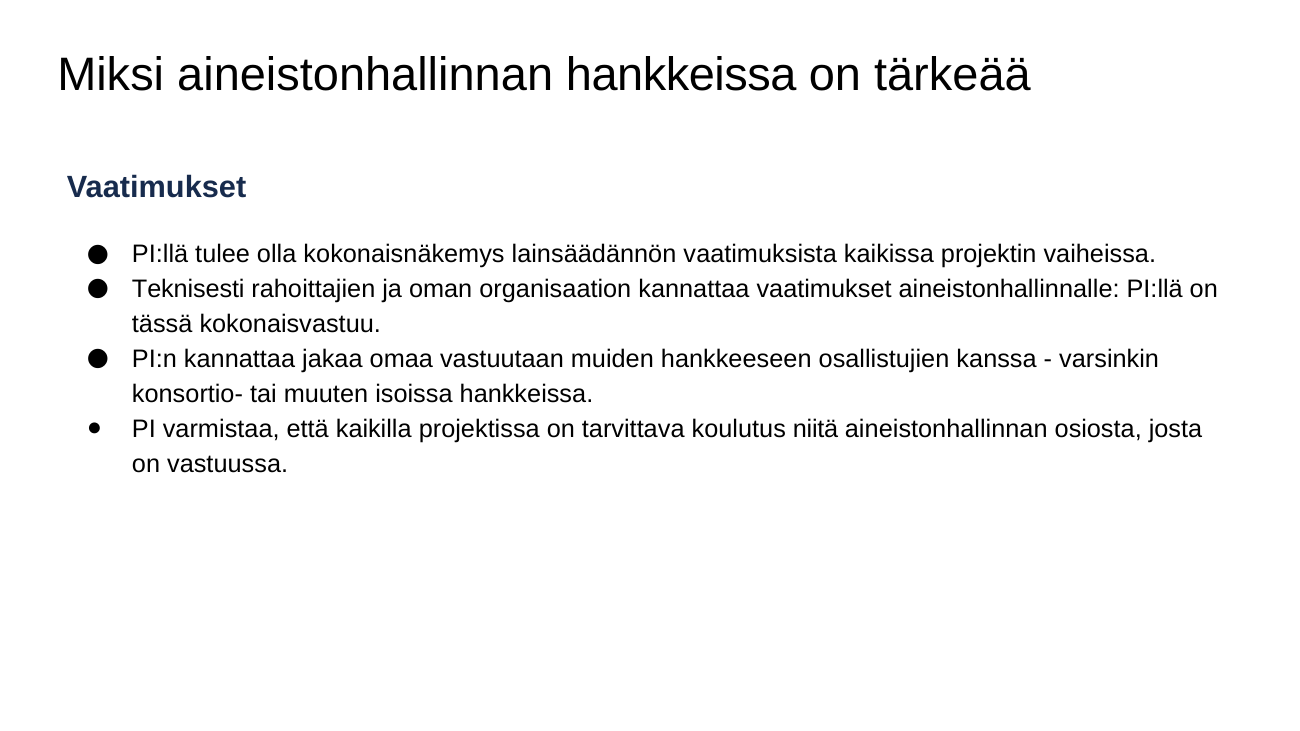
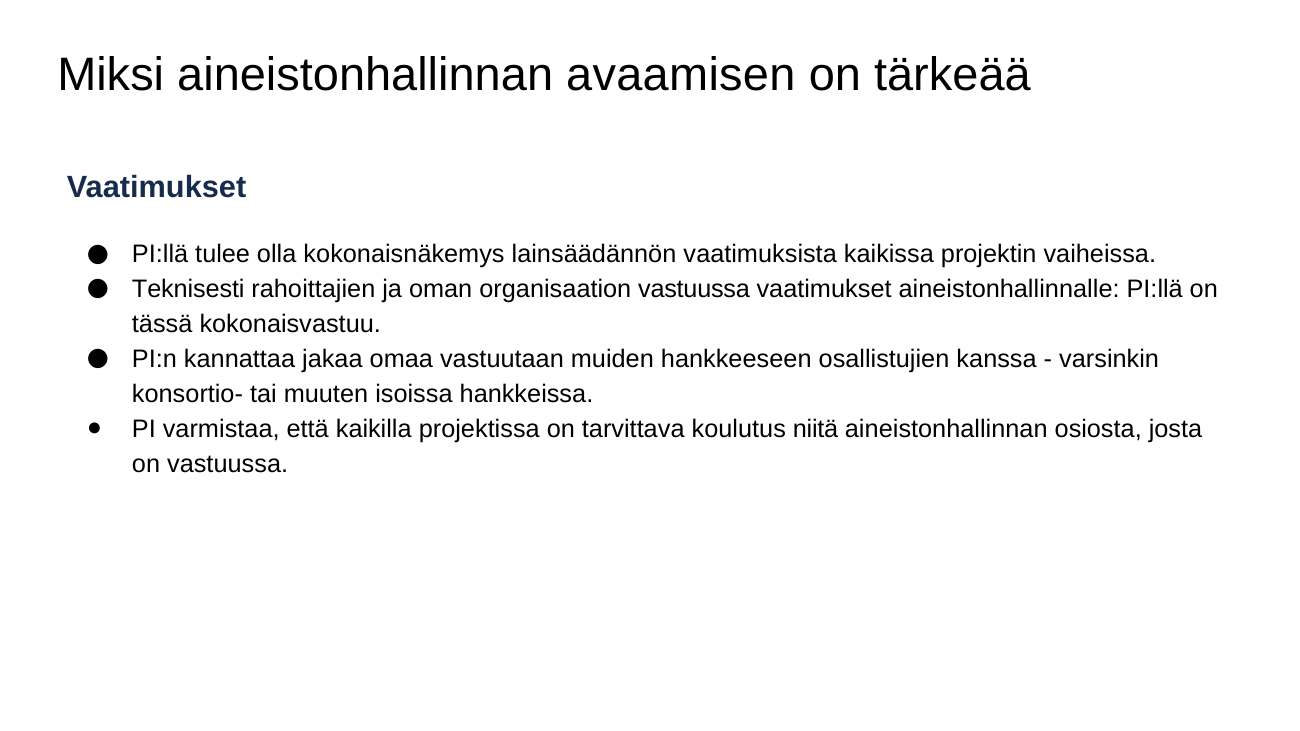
aineistonhallinnan hankkeissa: hankkeissa -> avaamisen
organisaation kannattaa: kannattaa -> vastuussa
